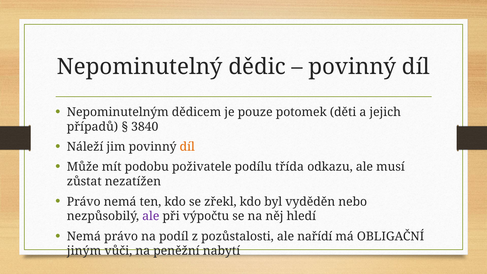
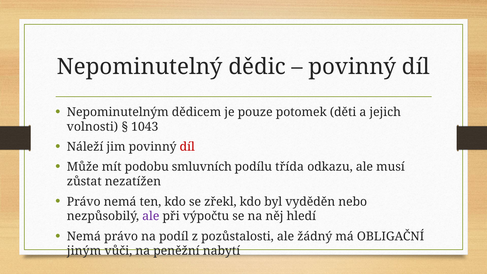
případů: případů -> volnosti
3840: 3840 -> 1043
díl at (187, 147) colour: orange -> red
poživatele: poživatele -> smluvních
nařídí: nařídí -> žádný
